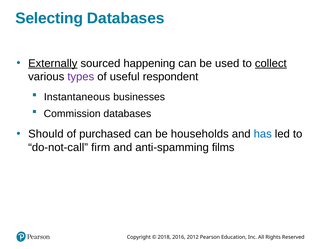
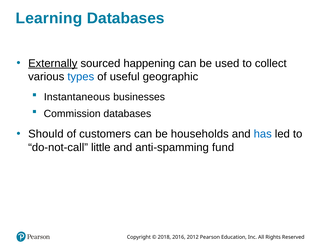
Selecting: Selecting -> Learning
collect underline: present -> none
types colour: purple -> blue
respondent: respondent -> geographic
purchased: purchased -> customers
firm: firm -> little
films: films -> fund
